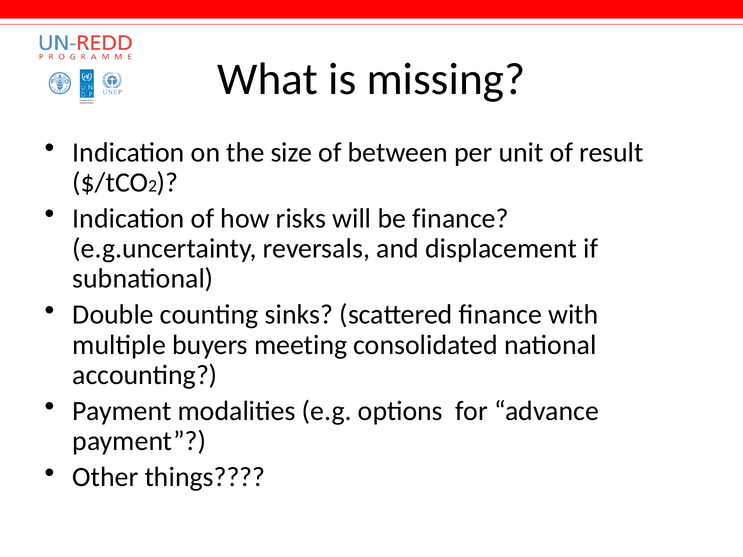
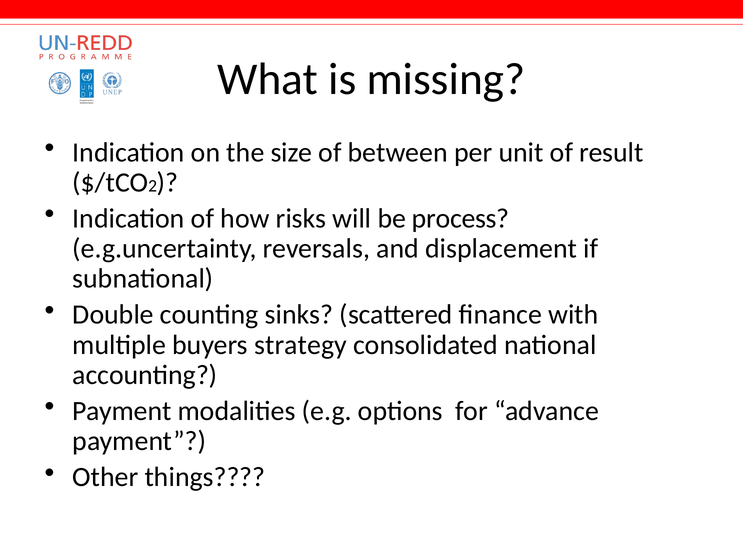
be finance: finance -> process
meeting: meeting -> strategy
